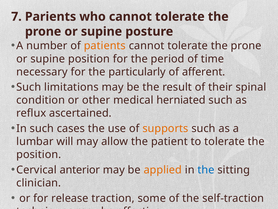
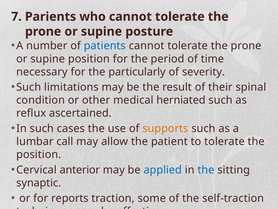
patients colour: orange -> blue
afferent: afferent -> severity
will: will -> call
applied colour: orange -> blue
clinician: clinician -> synaptic
release: release -> reports
